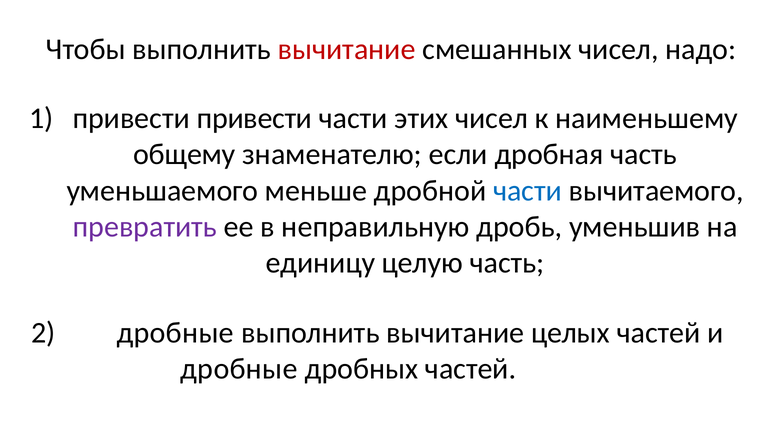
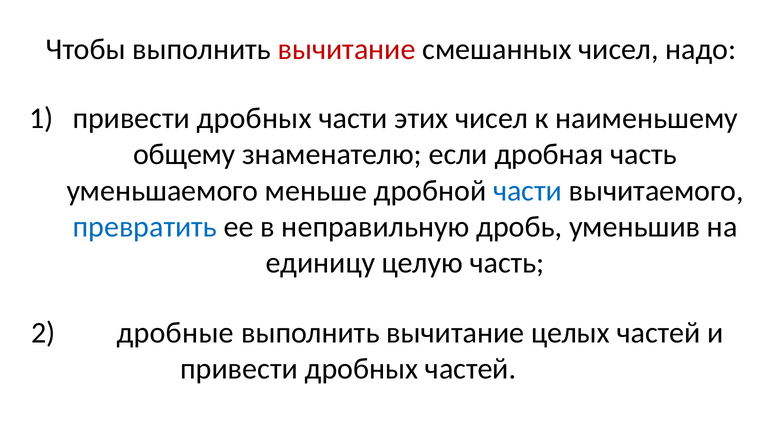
привести at (254, 118): привести -> дробных
превратить colour: purple -> blue
дробные at (239, 369): дробные -> привести
